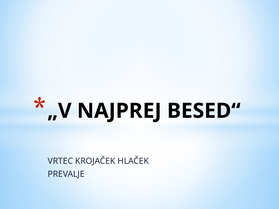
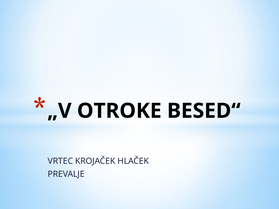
NAJPREJ: NAJPREJ -> OTROKE
